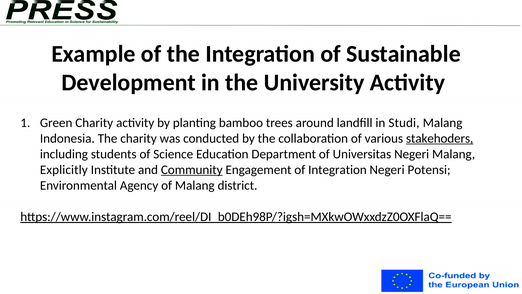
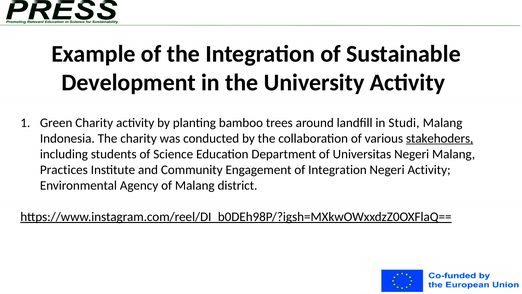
Explicitly: Explicitly -> Practices
Community underline: present -> none
Negeri Potensi: Potensi -> Activity
